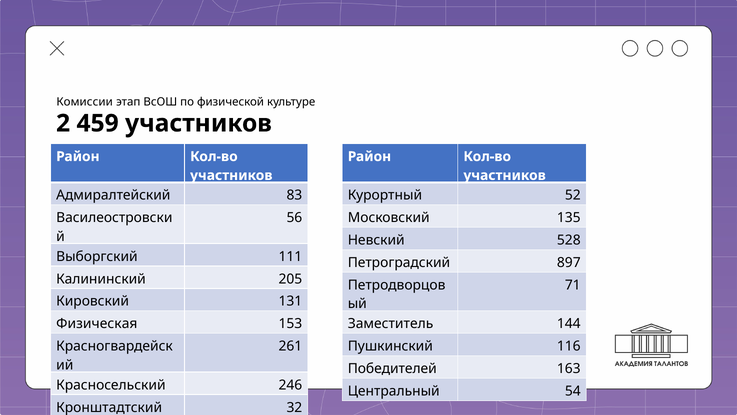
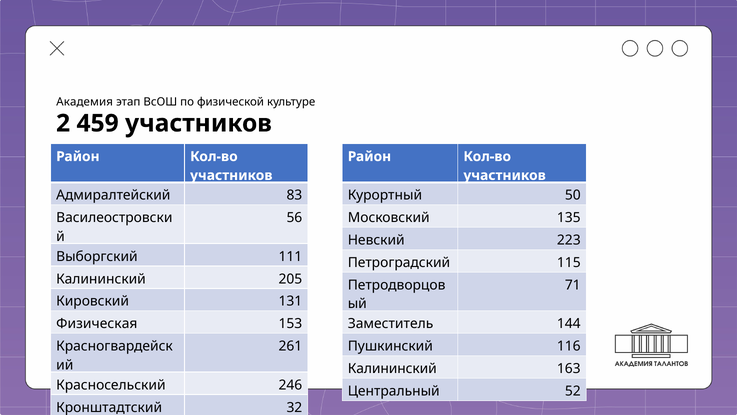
Комиссии: Комиссии -> Академия
52: 52 -> 50
528: 528 -> 223
897: 897 -> 115
Победителей at (392, 368): Победителей -> Калининский
54: 54 -> 52
